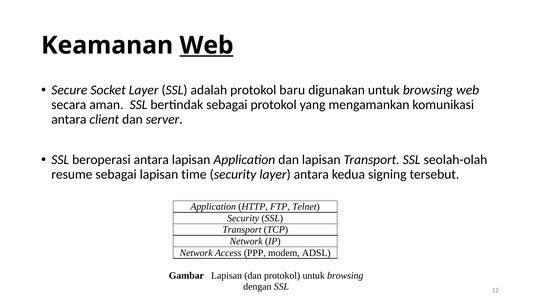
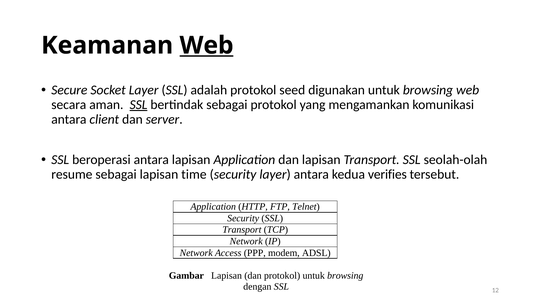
baru: baru -> seed
SSL at (139, 105) underline: none -> present
signing: signing -> verifies
